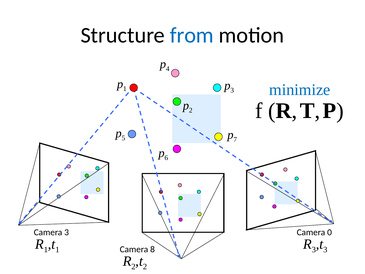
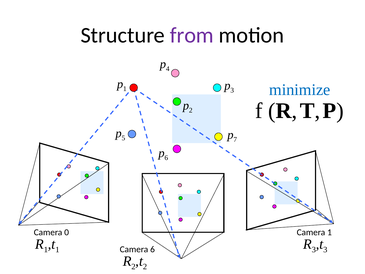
from colour: blue -> purple
Camera 3: 3 -> 0
Camera 0: 0 -> 1
Camera 8: 8 -> 6
